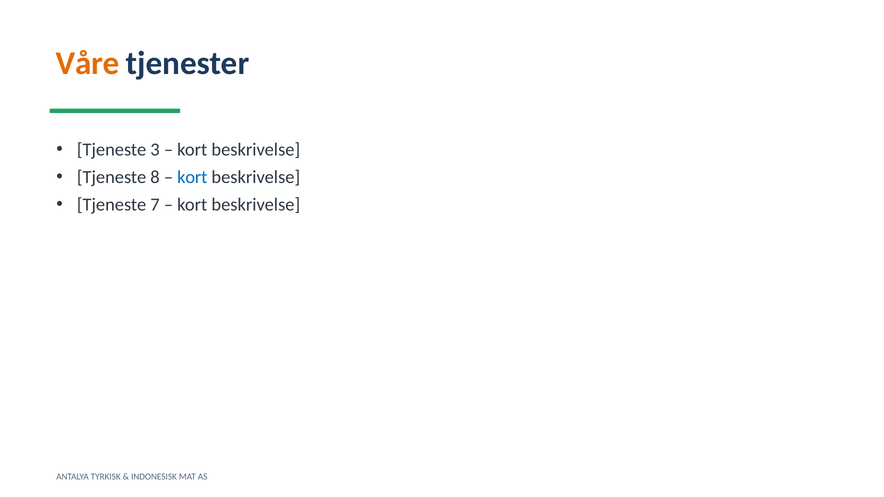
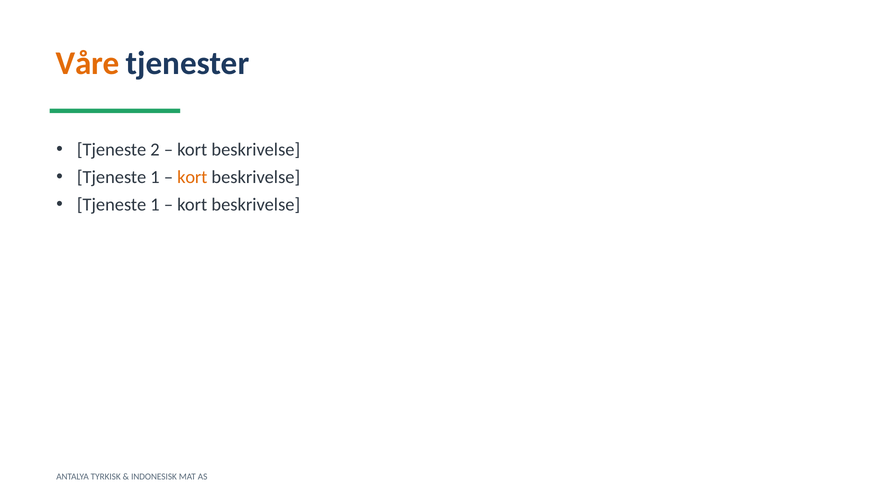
3: 3 -> 2
8 at (155, 177): 8 -> 1
kort at (192, 177) colour: blue -> orange
7 at (155, 205): 7 -> 1
